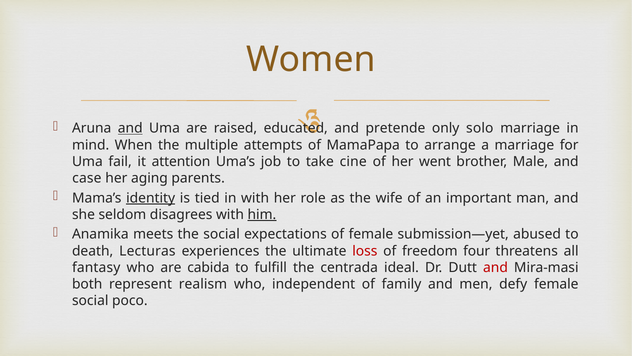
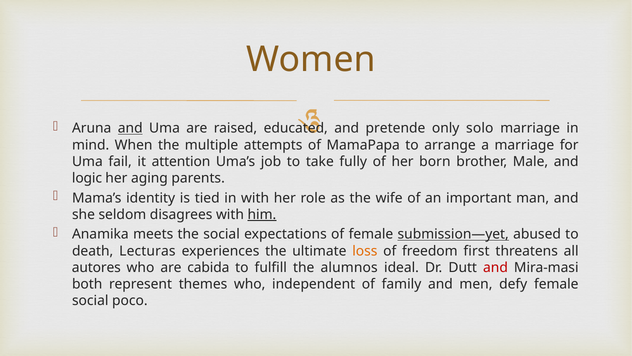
cine: cine -> fully
went: went -> born
case: case -> logic
identity underline: present -> none
submission—yet underline: none -> present
loss colour: red -> orange
four: four -> first
fantasy: fantasy -> autores
centrada: centrada -> alumnos
realism: realism -> themes
